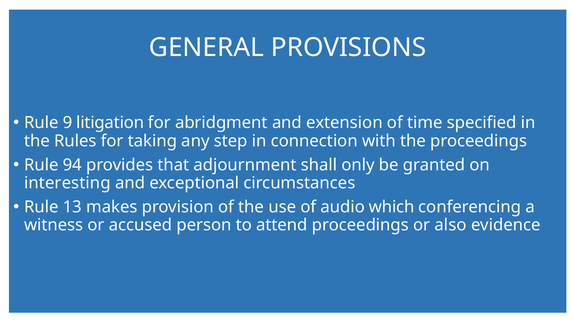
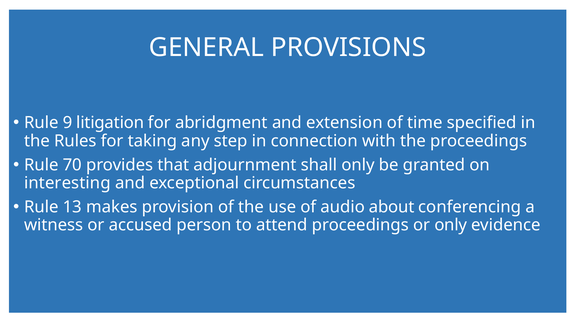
94: 94 -> 70
which: which -> about
or also: also -> only
